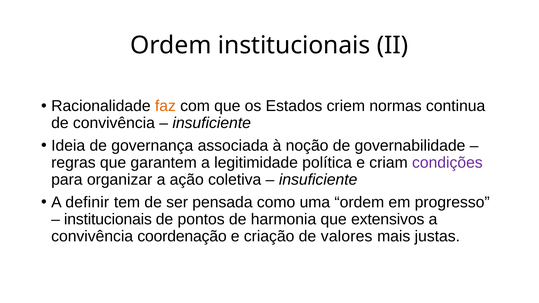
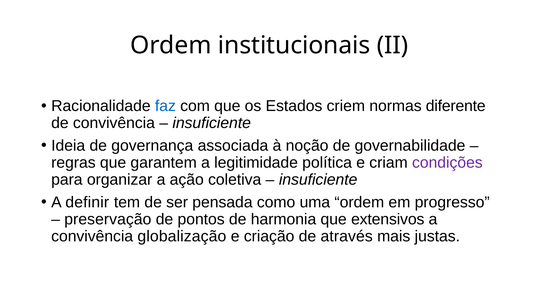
faz colour: orange -> blue
continua: continua -> diferente
institucionais at (108, 219): institucionais -> preservação
coordenação: coordenação -> globalização
valores: valores -> através
